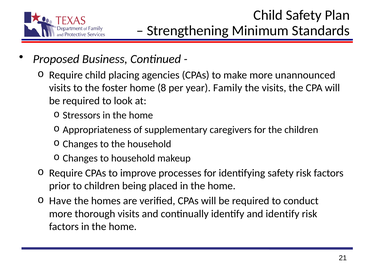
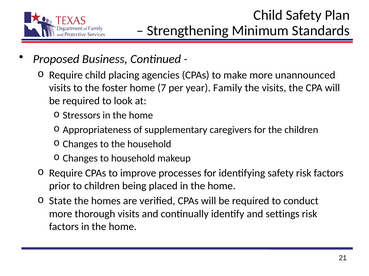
8: 8 -> 7
Have: Have -> State
and identify: identify -> settings
